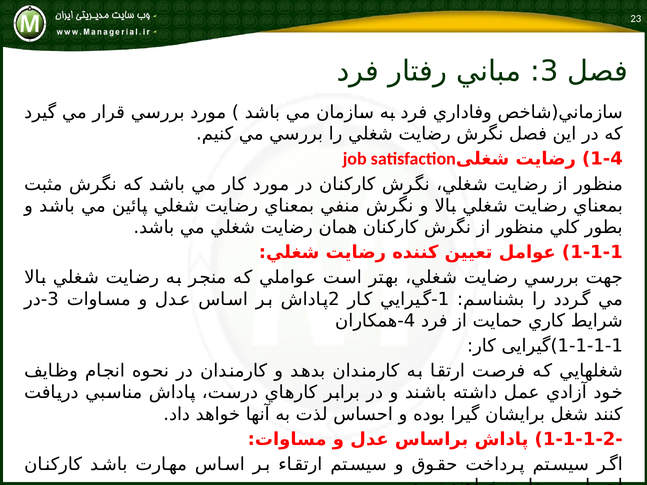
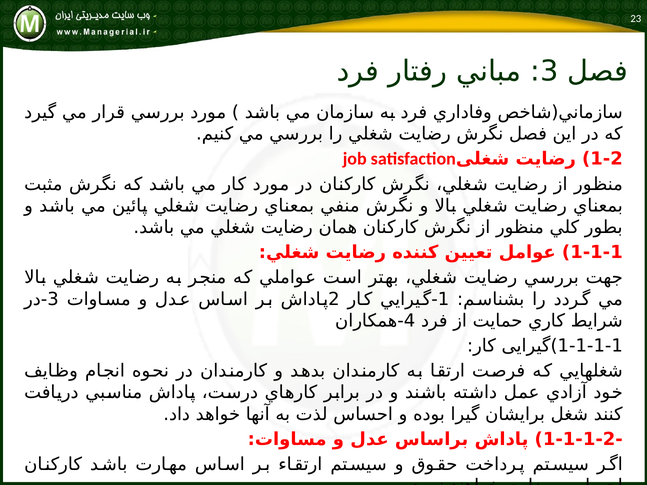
1-4: 1-4 -> 1-2
